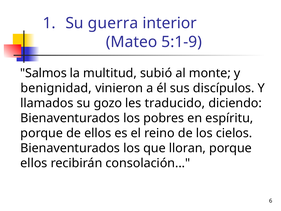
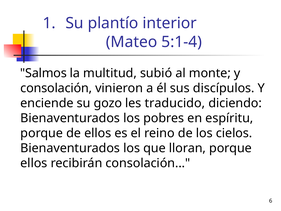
guerra: guerra -> plantío
5:1-9: 5:1-9 -> 5:1-4
benignidad at (56, 88): benignidad -> consolación
llamados: llamados -> enciende
